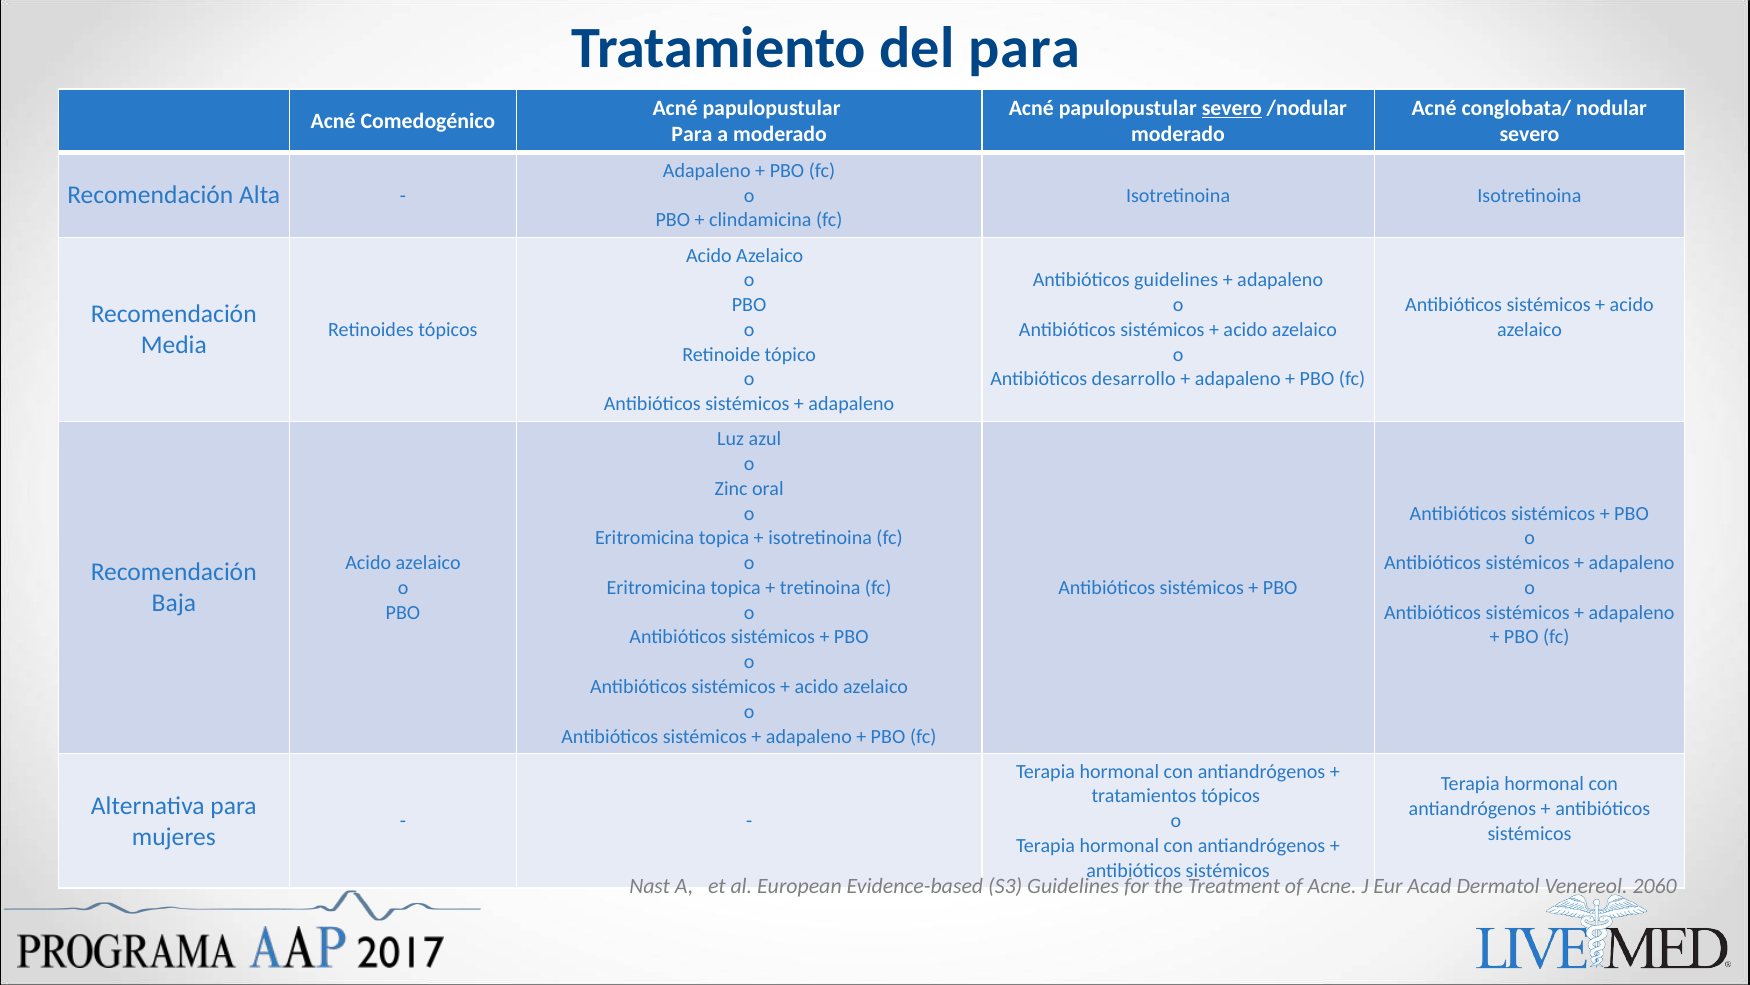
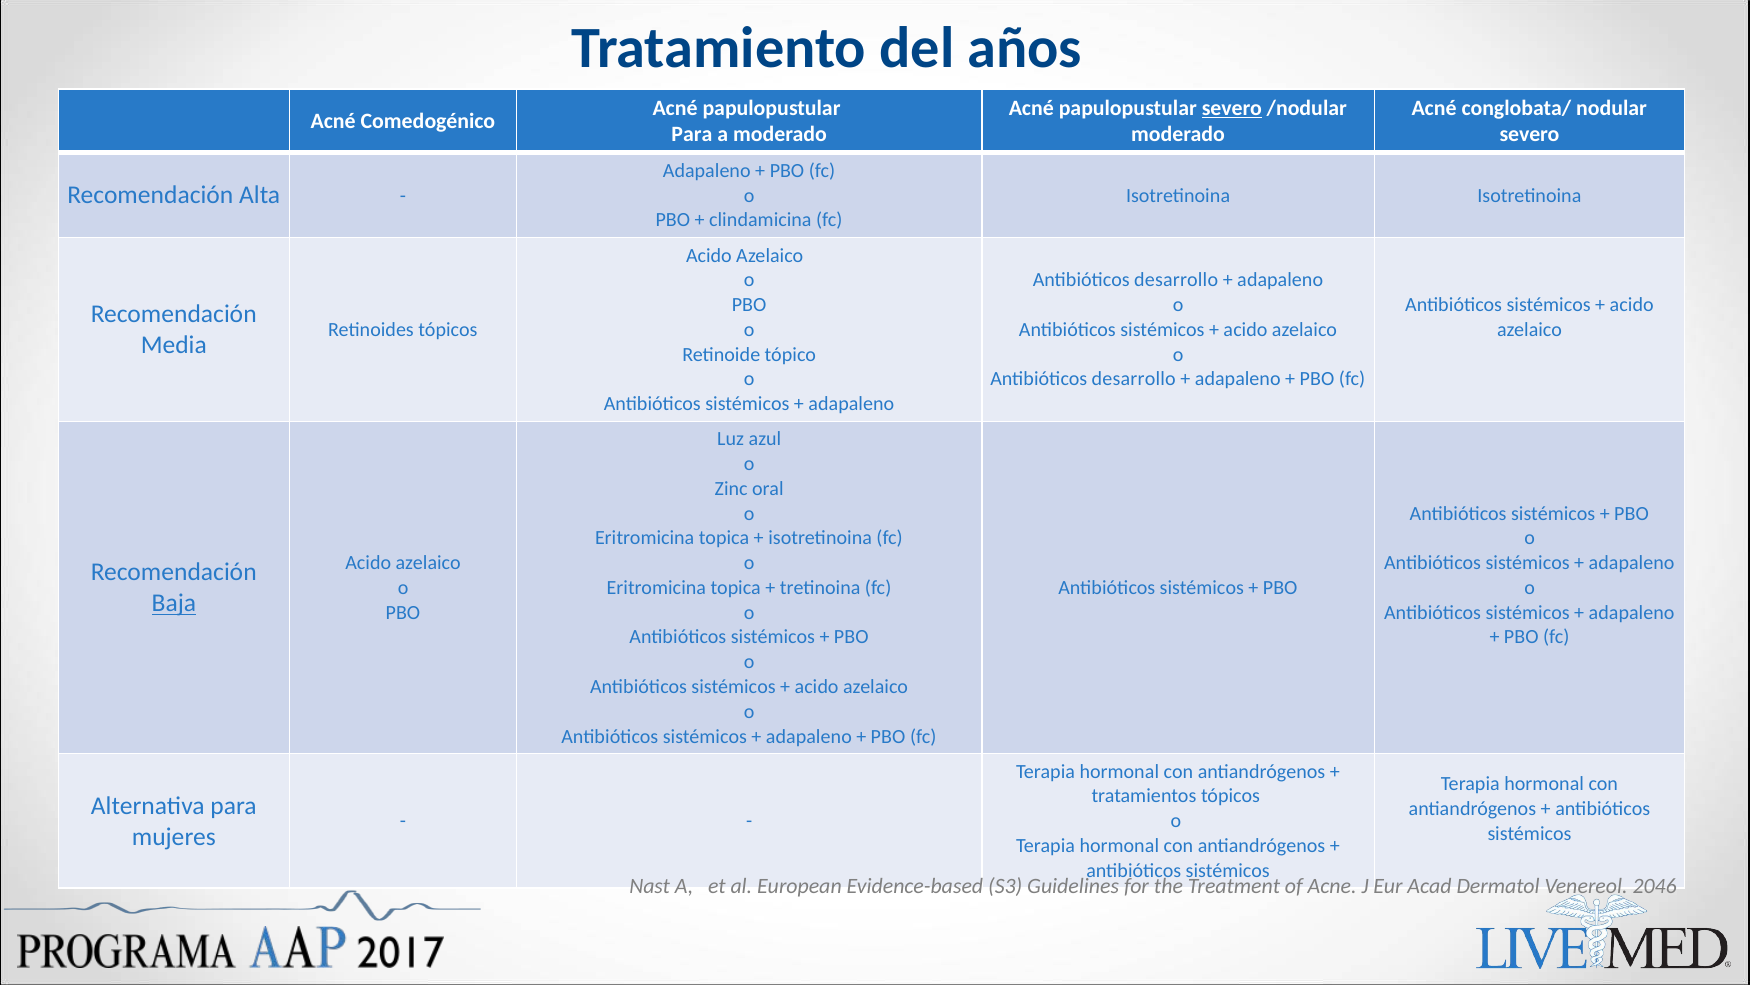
del para: para -> años
guidelines at (1176, 280): guidelines -> desarrollo
Baja underline: none -> present
2060: 2060 -> 2046
